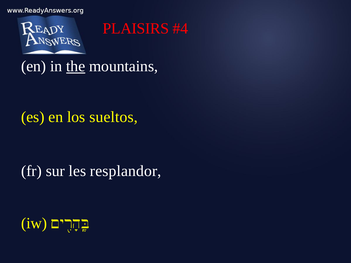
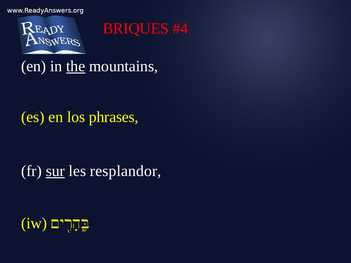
PLAISIRS: PLAISIRS -> BRIQUES
sueltos: sueltos -> phrases
sur underline: none -> present
